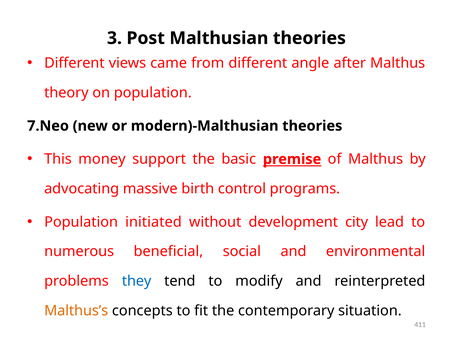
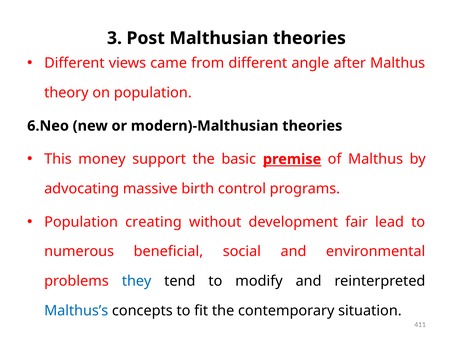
7.Neo: 7.Neo -> 6.Neo
initiated: initiated -> creating
city: city -> fair
Malthus’s colour: orange -> blue
